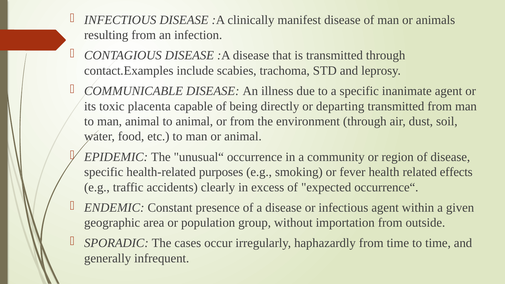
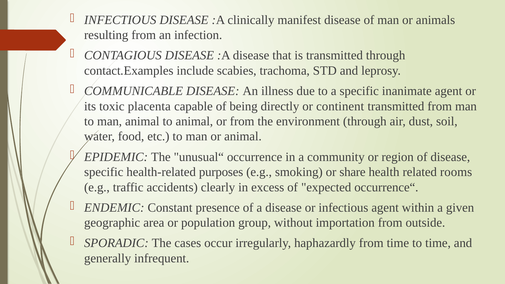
departing: departing -> continent
fever: fever -> share
effects: effects -> rooms
